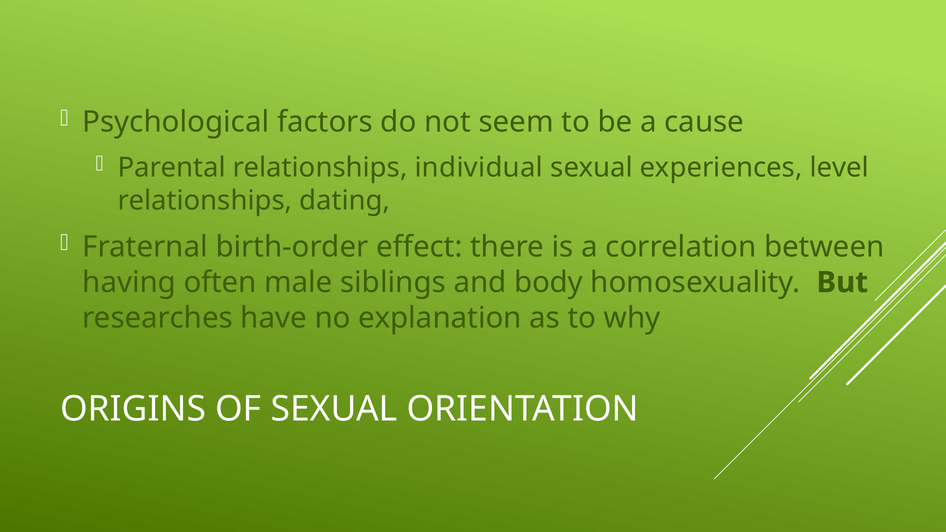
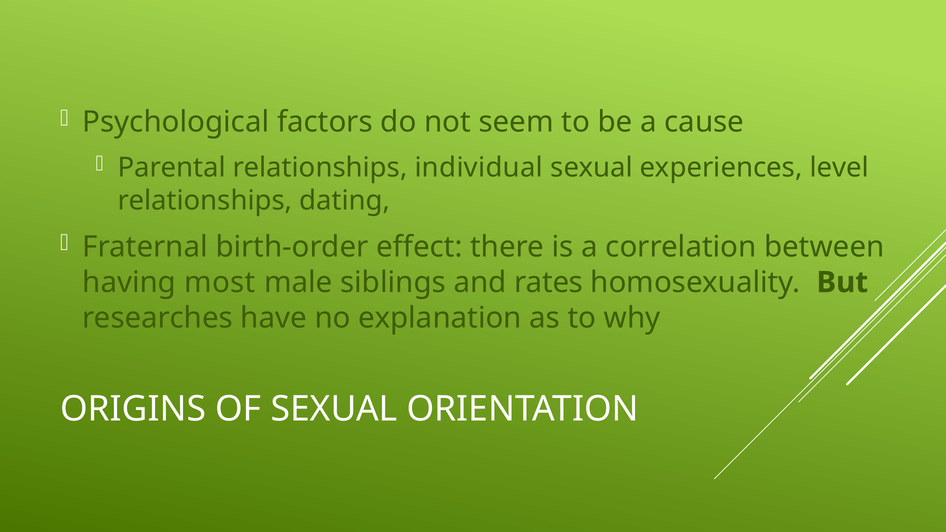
often: often -> most
body: body -> rates
